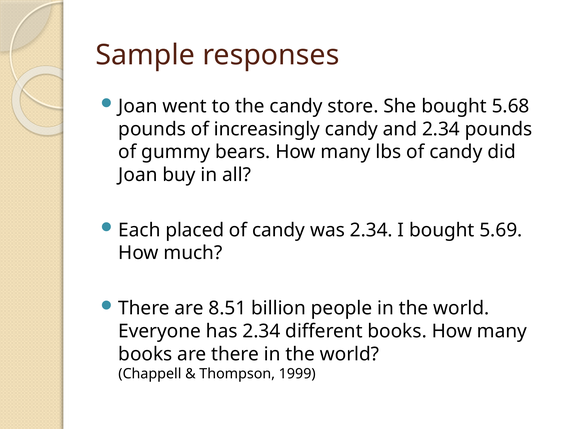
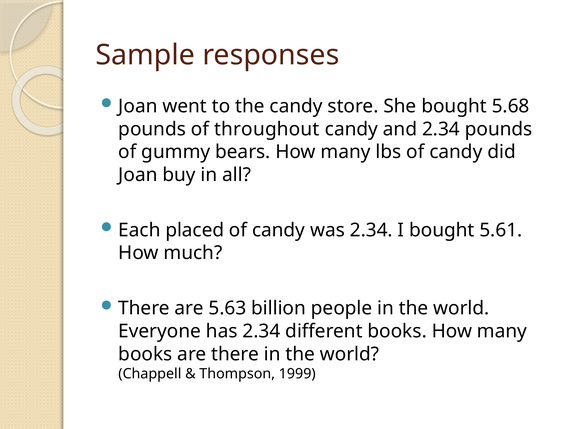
increasingly: increasingly -> throughout
5.69: 5.69 -> 5.61
8.51: 8.51 -> 5.63
